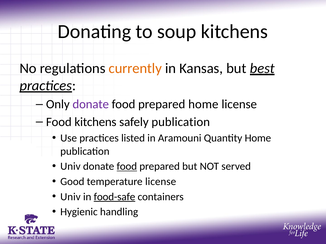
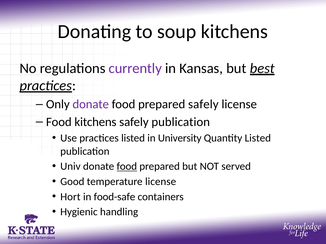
currently colour: orange -> purple
prepared home: home -> safely
Aramouni: Aramouni -> University
Quantity Home: Home -> Listed
Univ at (70, 197): Univ -> Hort
food-safe underline: present -> none
